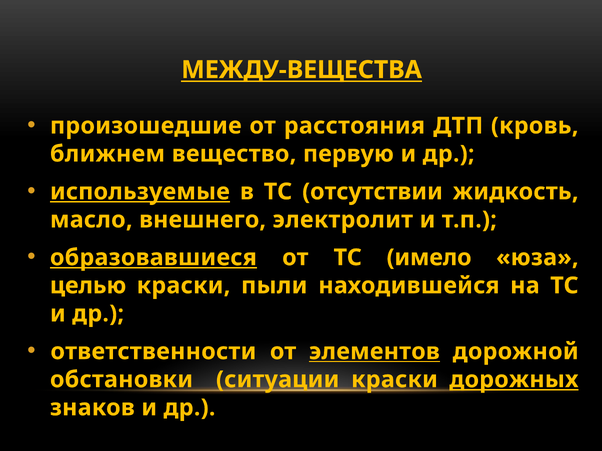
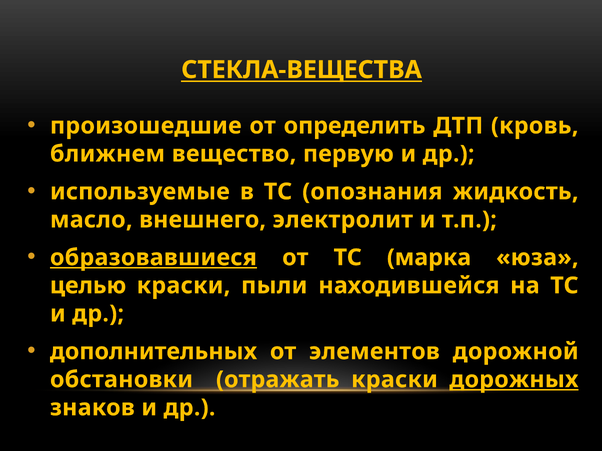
МЕЖДУ-ВЕЩЕСТВА: МЕЖДУ-ВЕЩЕСТВА -> СТЕКЛА-ВЕЩЕСТВА
расстояния: расстояния -> определить
используемые underline: present -> none
отсутствии: отсутствии -> опознания
имело: имело -> марка
ответственности: ответственности -> дополнительных
элементов underline: present -> none
ситуации: ситуации -> отражать
